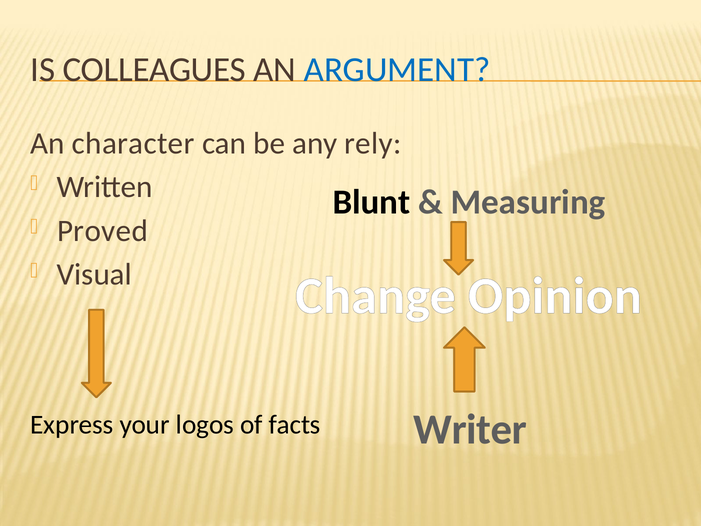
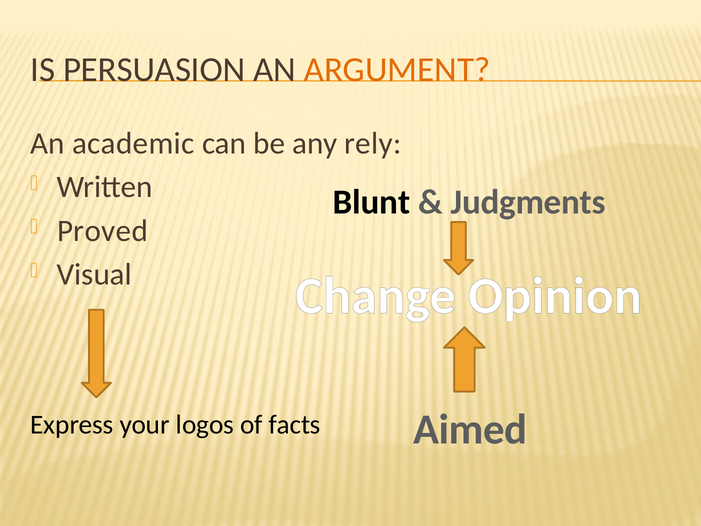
COLLEAGUES: COLLEAGUES -> PERSUASION
ARGUMENT colour: blue -> orange
character: character -> academic
Measuring: Measuring -> Judgments
Writer: Writer -> Aimed
